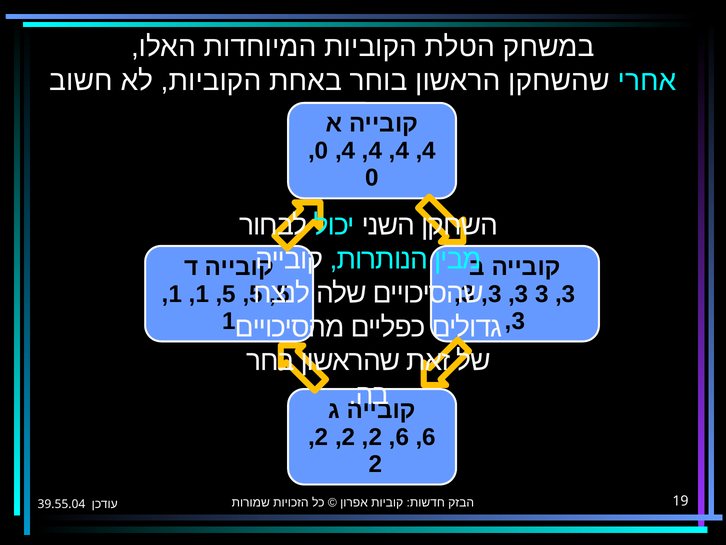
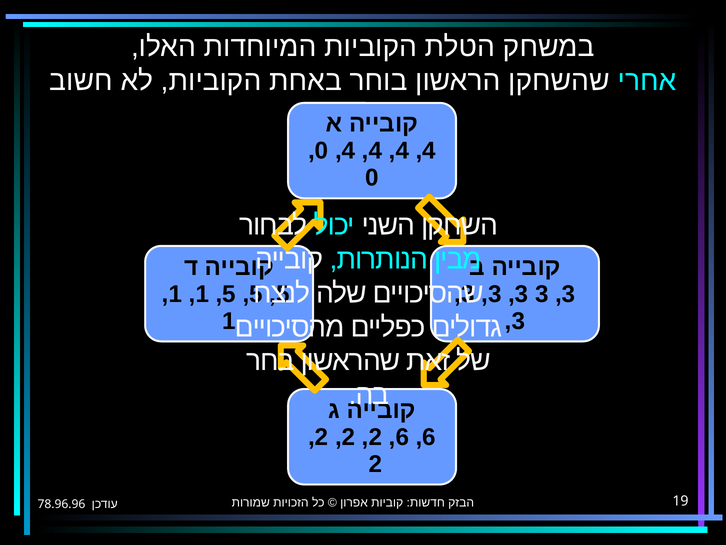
39.55.04: 39.55.04 -> 78.96.96
